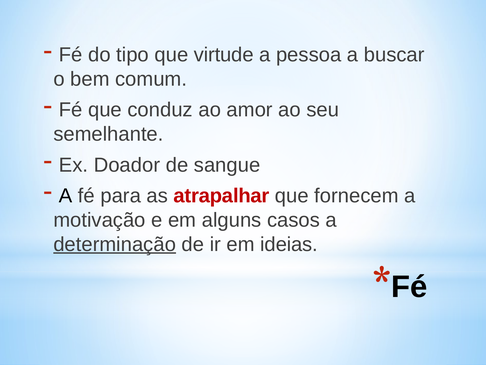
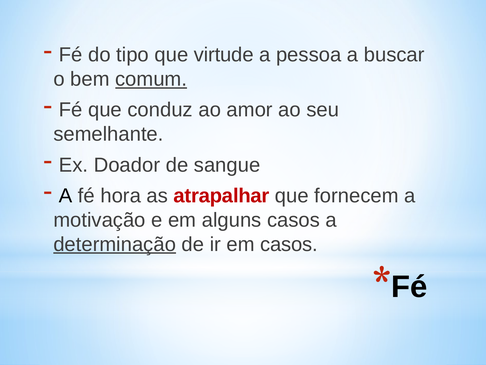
comum underline: none -> present
para: para -> hora
em ideias: ideias -> casos
